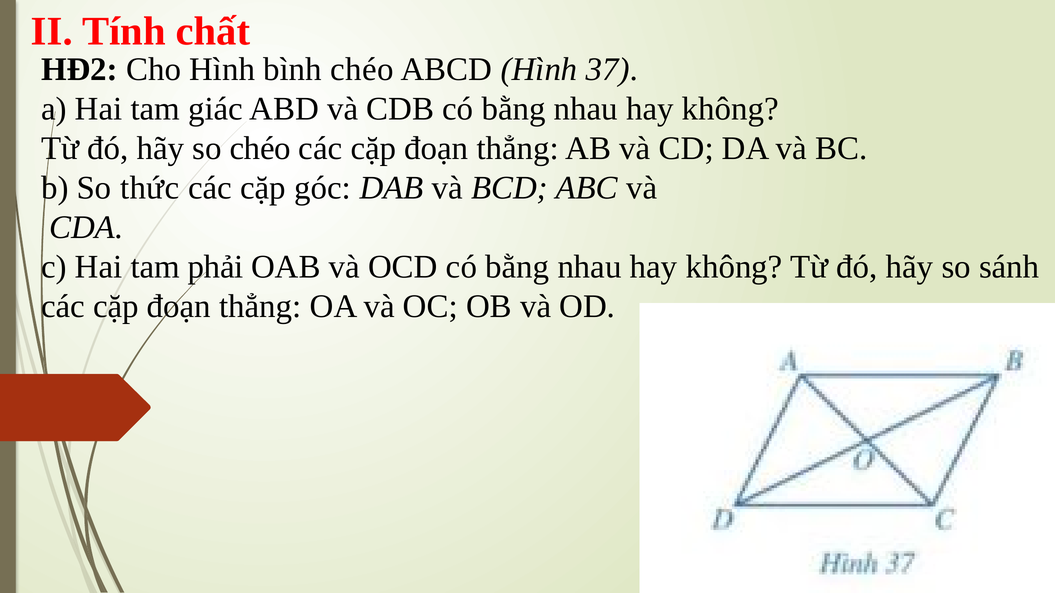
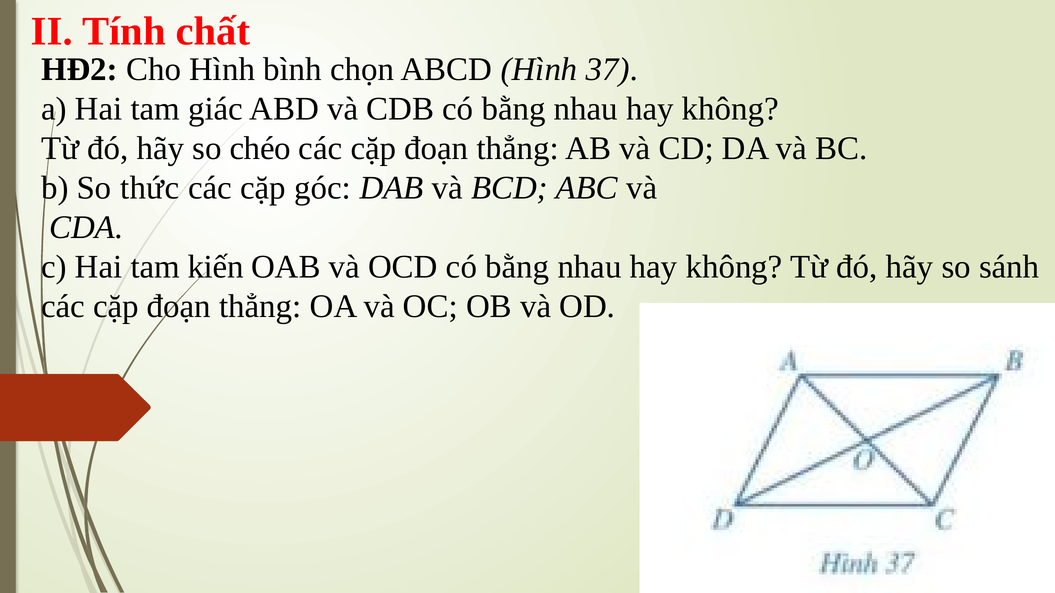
bình chéo: chéo -> chọn
phải: phải -> kiến
